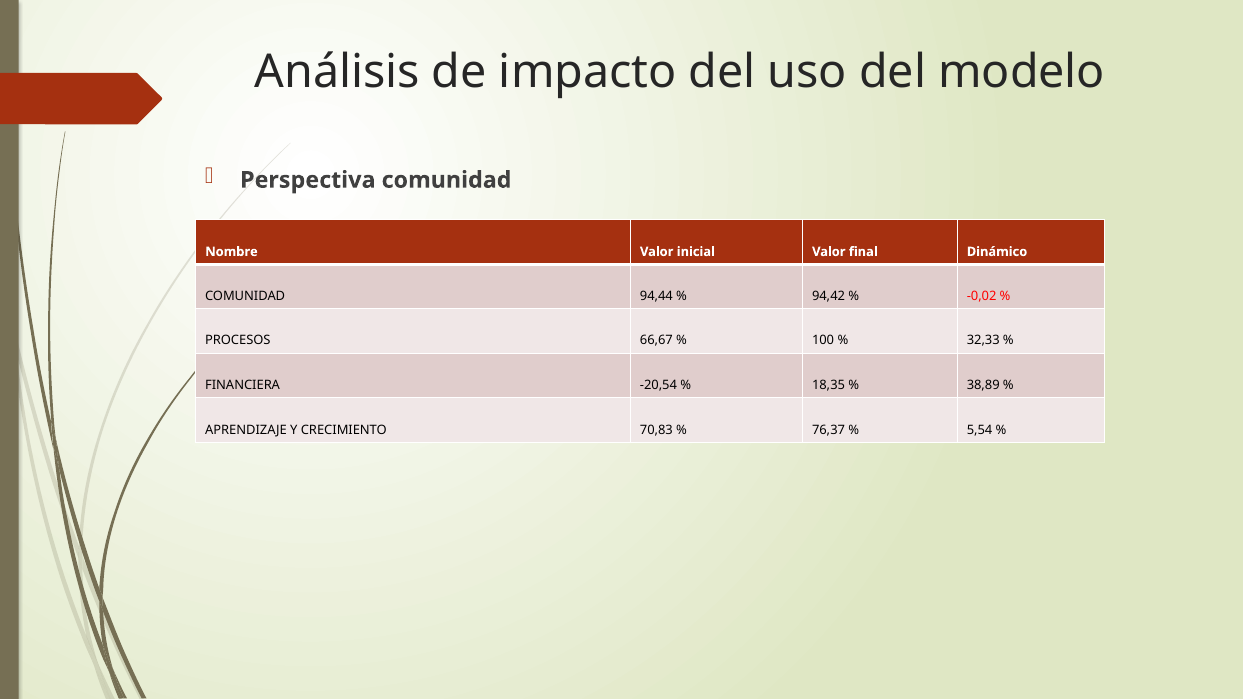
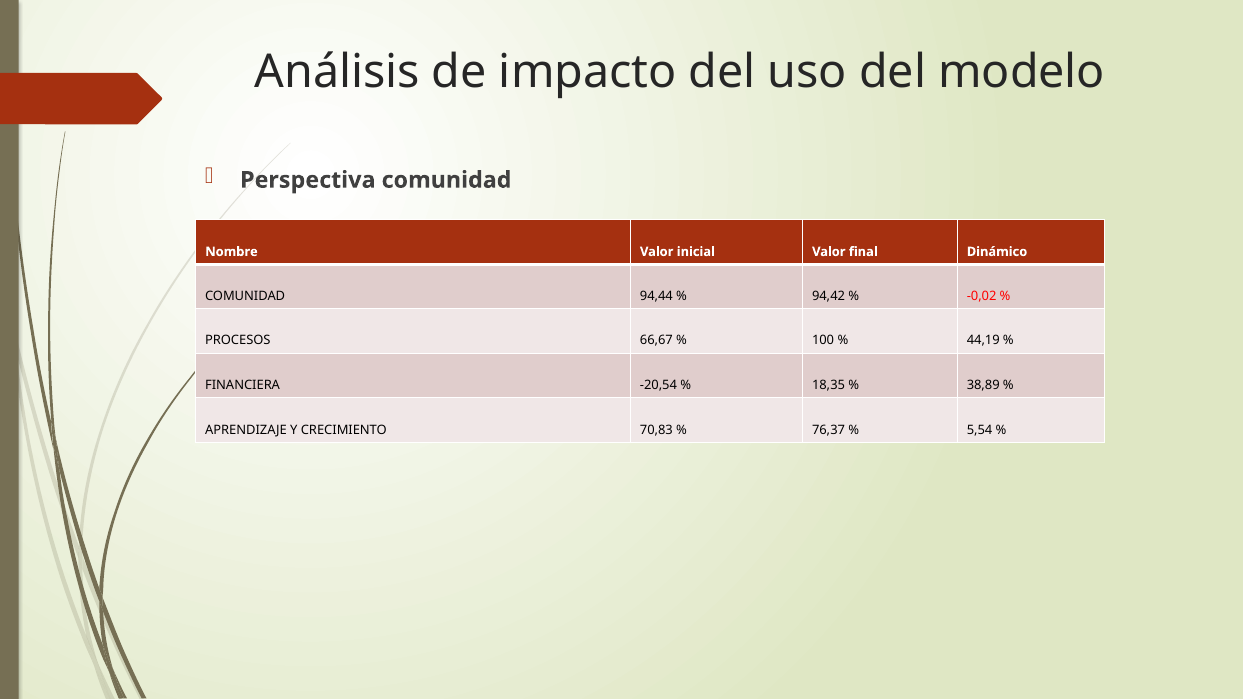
32,33: 32,33 -> 44,19
